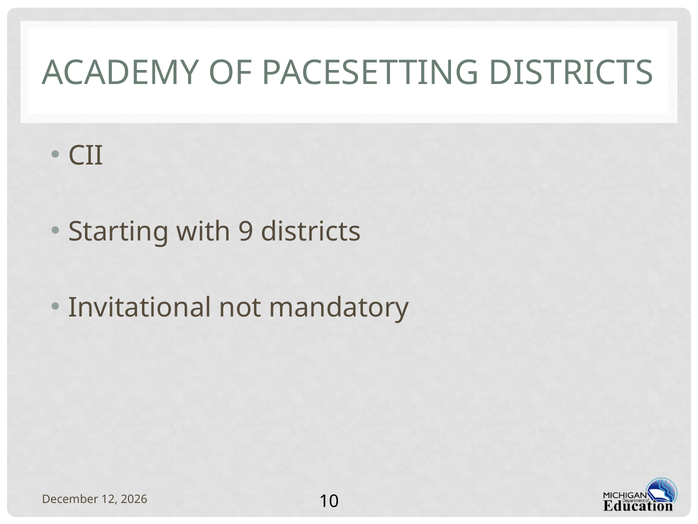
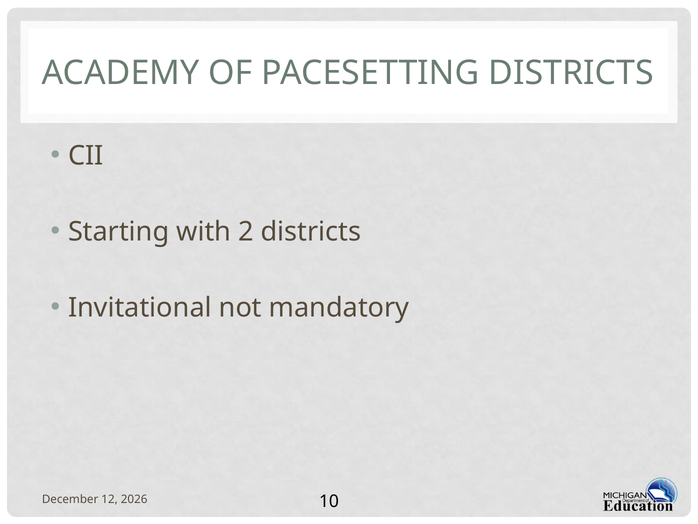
9: 9 -> 2
